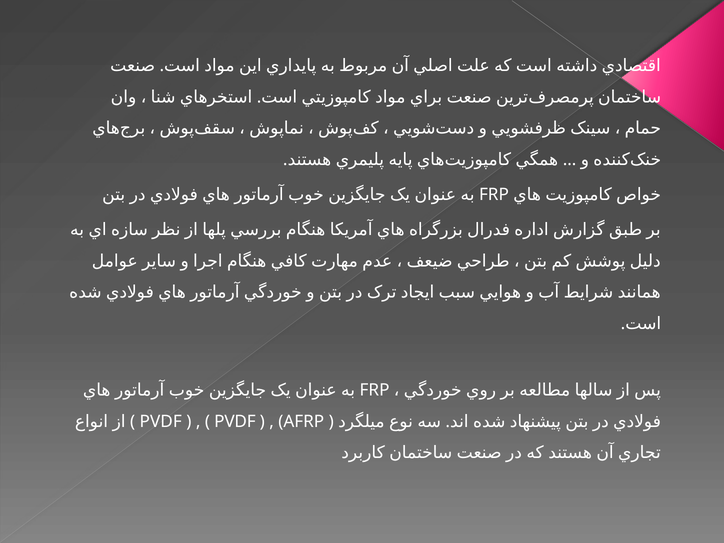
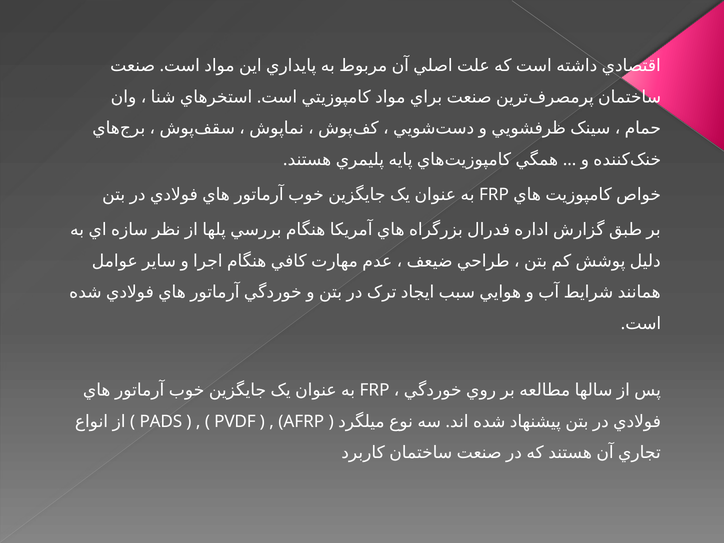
PVDF at (161, 421): PVDF -> PADS
